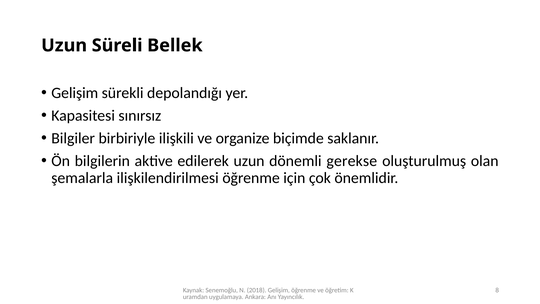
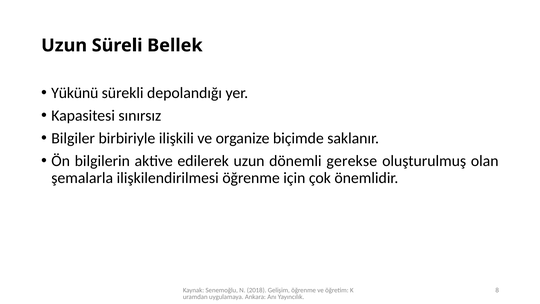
Gelişim at (75, 93): Gelişim -> Yükünü
